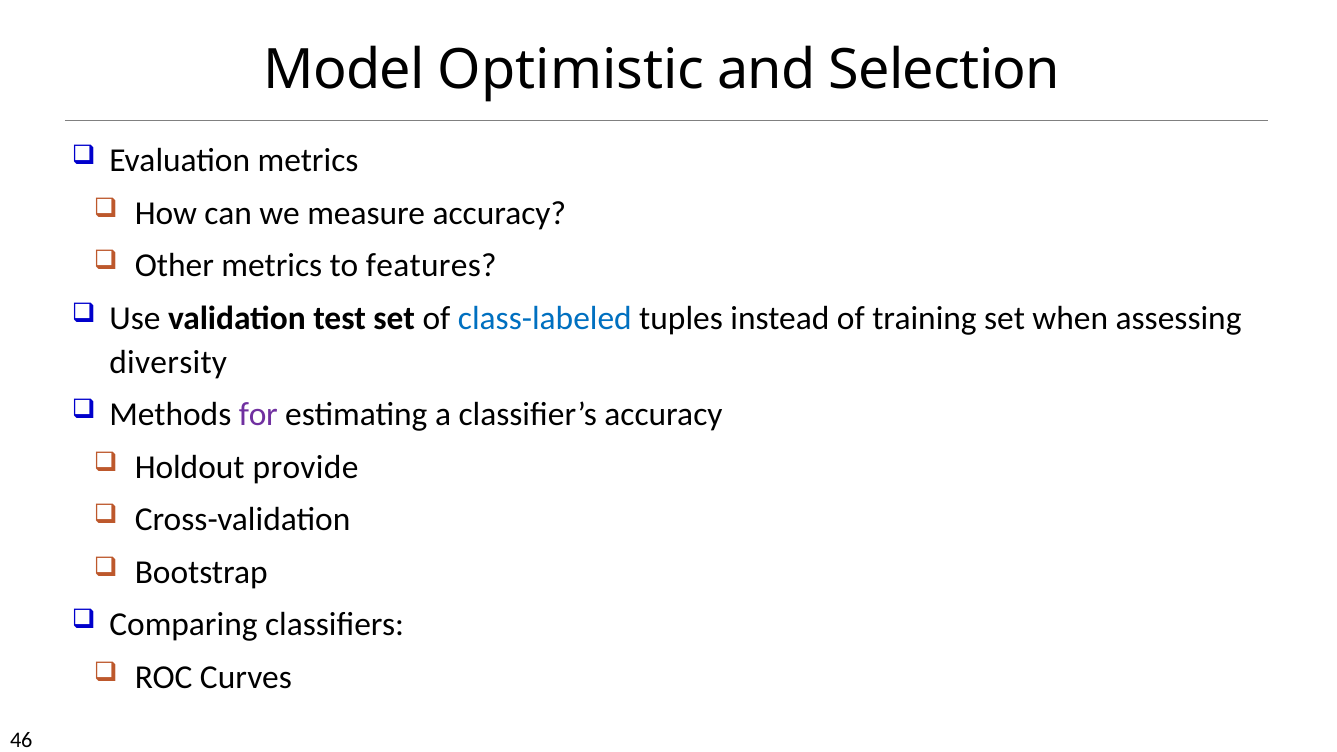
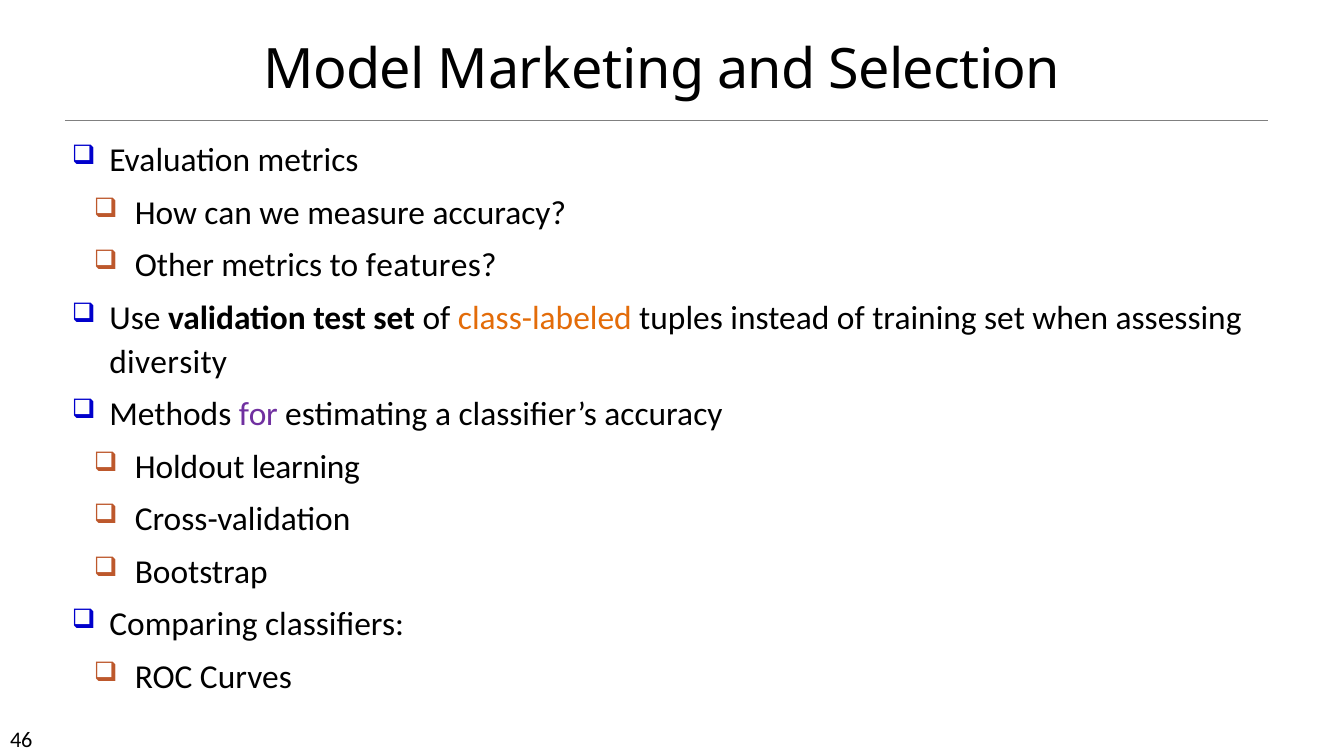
Optimistic: Optimistic -> Marketing
class-labeled colour: blue -> orange
provide: provide -> learning
